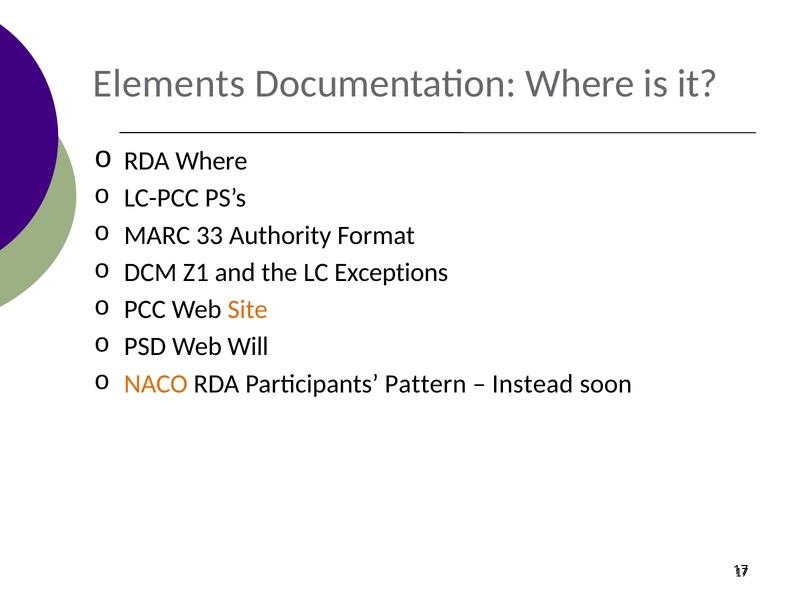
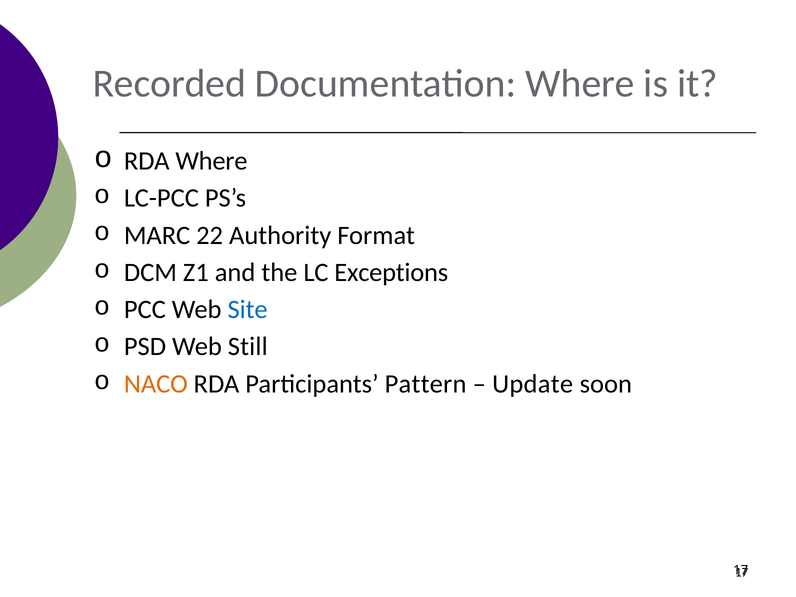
Elements: Elements -> Recorded
33: 33 -> 22
Site colour: orange -> blue
Will: Will -> Still
Instead: Instead -> Update
